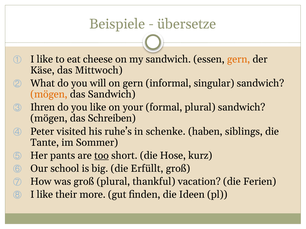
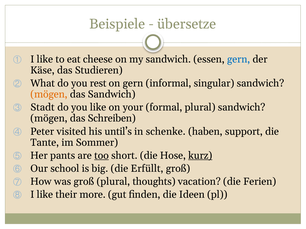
gern at (239, 59) colour: orange -> blue
Mittwoch: Mittwoch -> Studieren
will: will -> rest
Ihren: Ihren -> Stadt
ruhe’s: ruhe’s -> until’s
siblings: siblings -> support
kurz underline: none -> present
thankful: thankful -> thoughts
